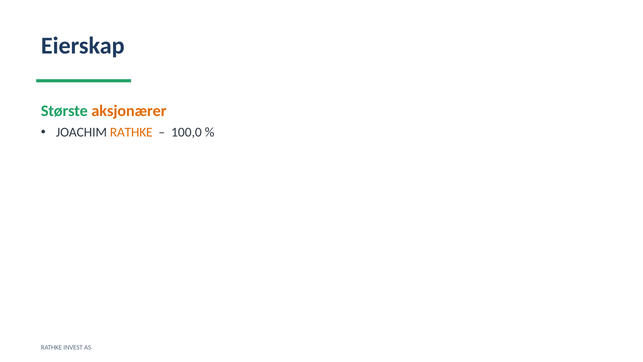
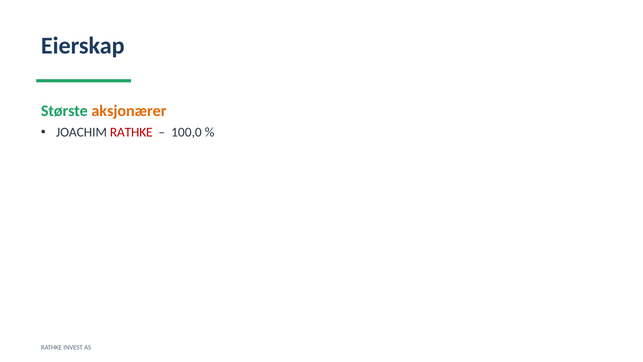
RATHKE at (131, 132) colour: orange -> red
